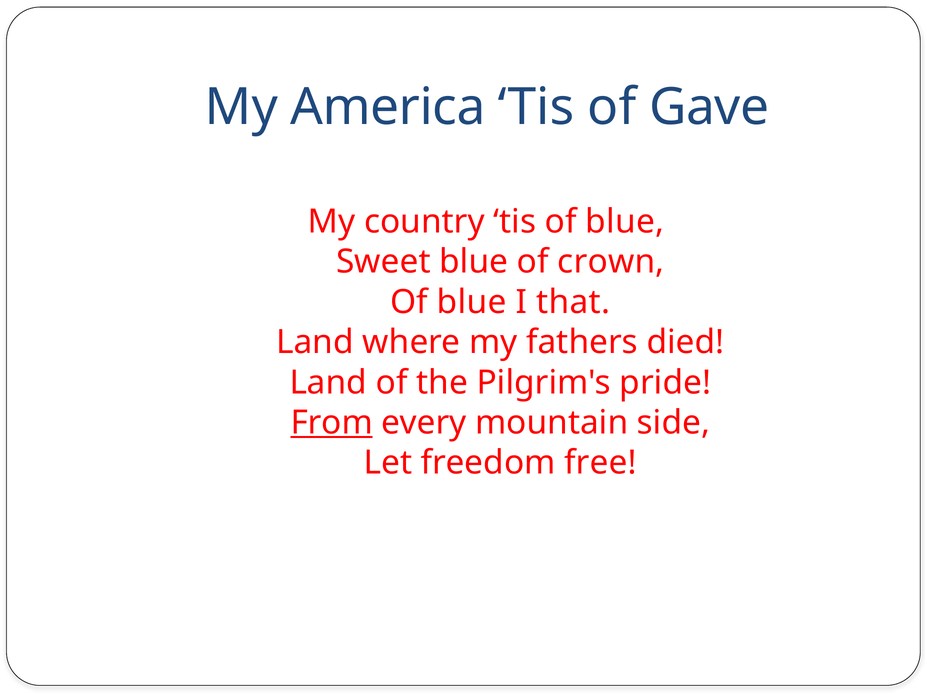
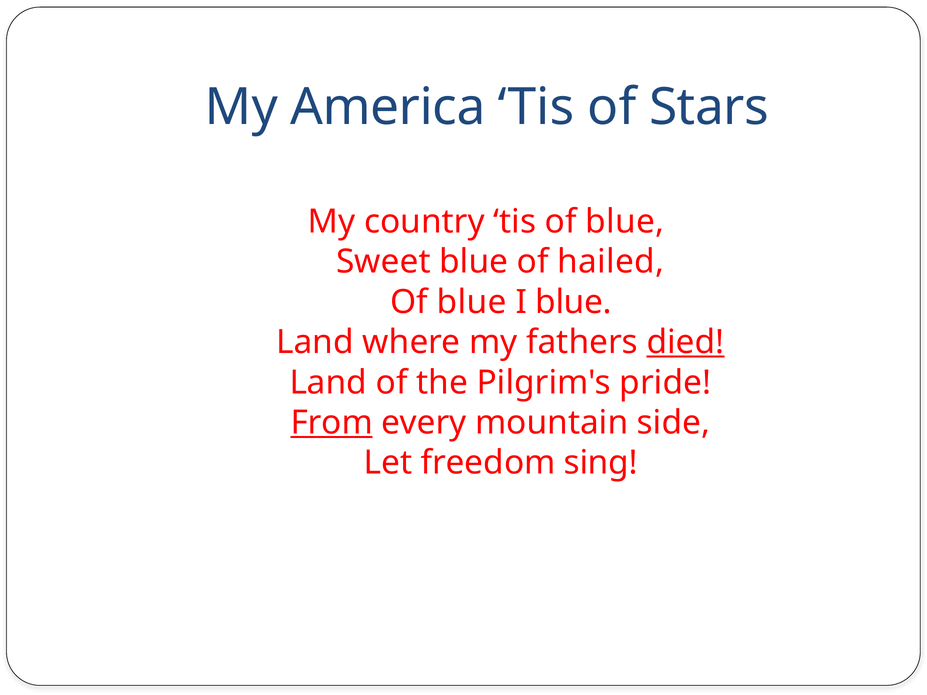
Gave: Gave -> Stars
crown: crown -> hailed
I that: that -> blue
died underline: none -> present
free: free -> sing
